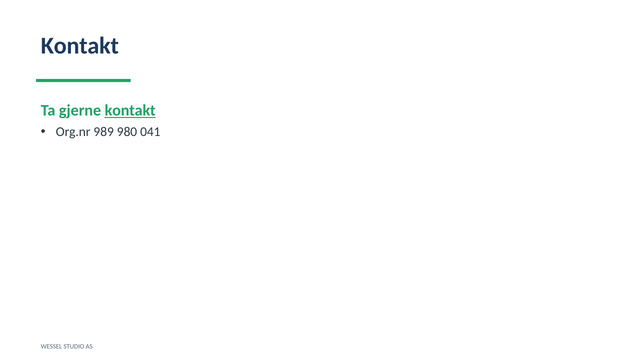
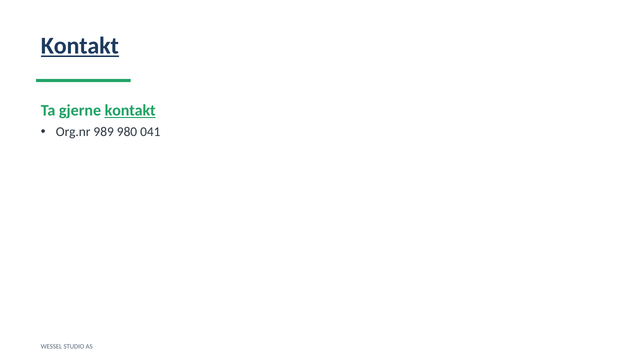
Kontakt at (80, 46) underline: none -> present
